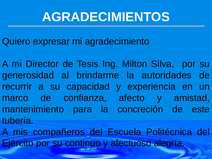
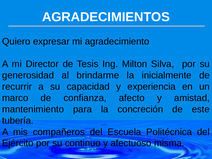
autoridades: autoridades -> inicialmente
alegría: alegría -> misma
